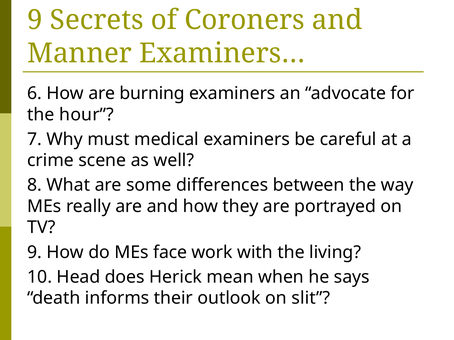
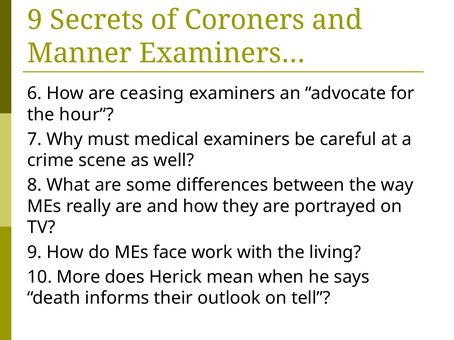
burning: burning -> ceasing
Head: Head -> More
slit: slit -> tell
